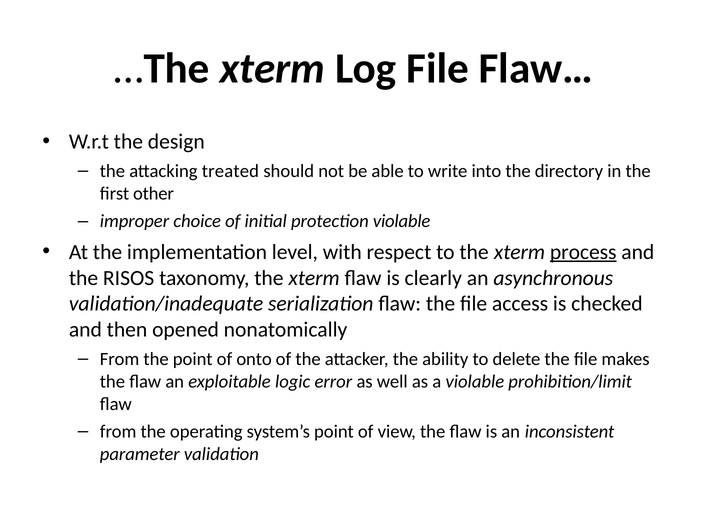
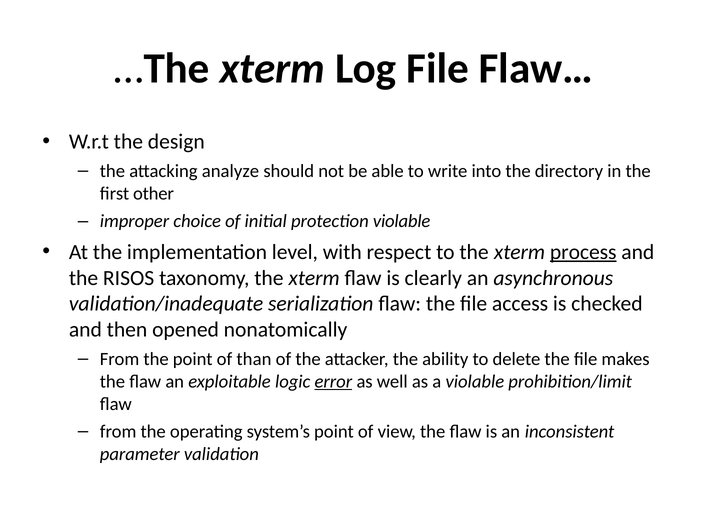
treated: treated -> analyze
onto: onto -> than
error underline: none -> present
